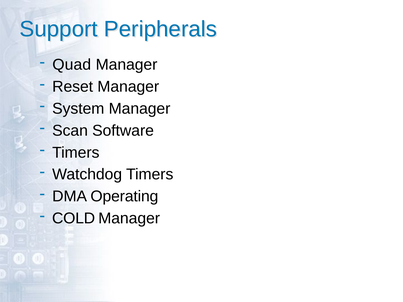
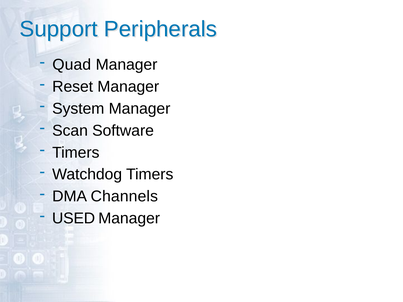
Operating: Operating -> Channels
COLD: COLD -> USED
